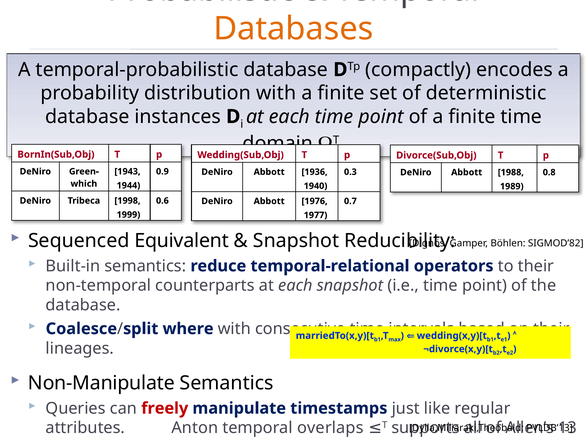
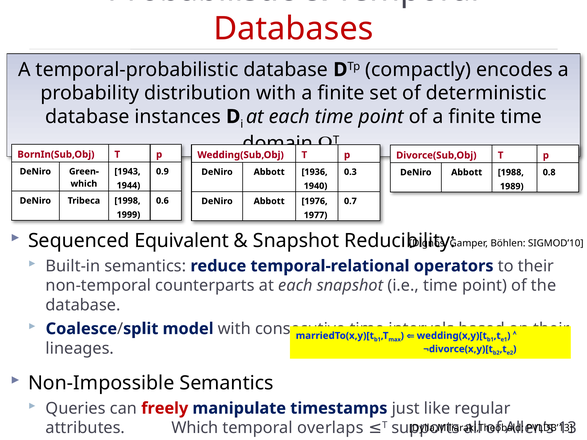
Databases colour: orange -> red
SIGMOD’82: SIGMOD’82 -> SIGMOD’10
where: where -> model
Non-Manipulate: Non-Manipulate -> Non-Impossible
attributes Anton: Anton -> Which
